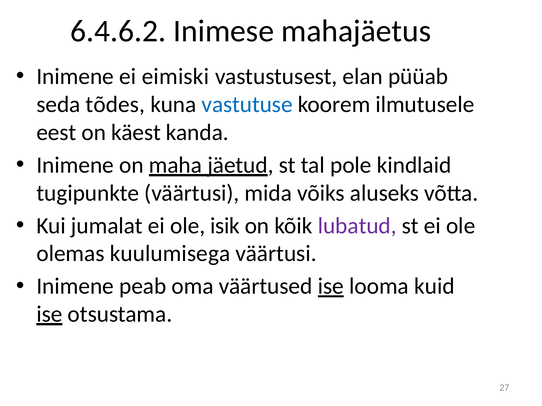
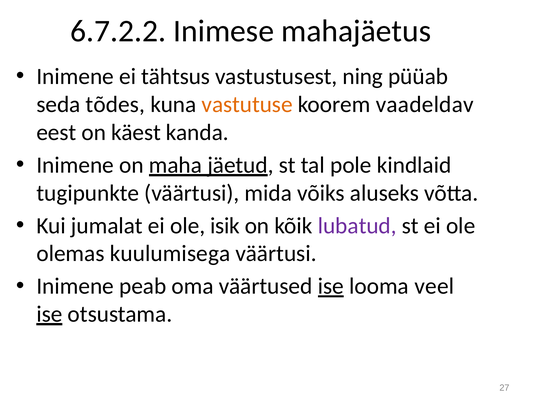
6.4.6.2: 6.4.6.2 -> 6.7.2.2
eimiski: eimiski -> tähtsus
elan: elan -> ning
vastutuse colour: blue -> orange
ilmutusele: ilmutusele -> vaadeldav
kuid: kuid -> veel
